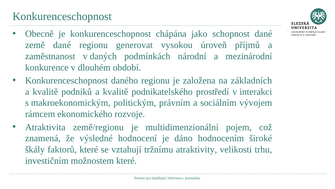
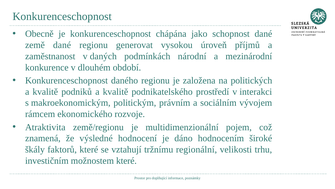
základních: základních -> politických
atraktivity: atraktivity -> regionální
